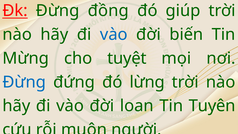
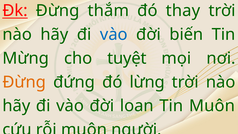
đồng: đồng -> thắm
giúp: giúp -> thay
Đừng at (24, 82) colour: blue -> orange
Tin Tuyên: Tuyên -> Muôn
